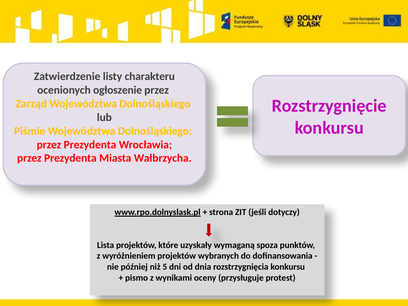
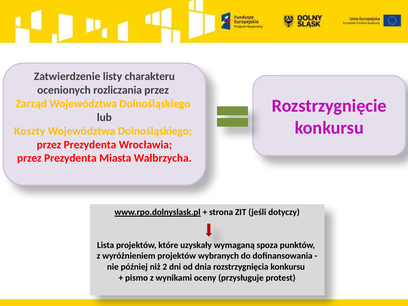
ogłoszenie: ogłoszenie -> rozliczania
Piśmie: Piśmie -> Koszty
5: 5 -> 2
